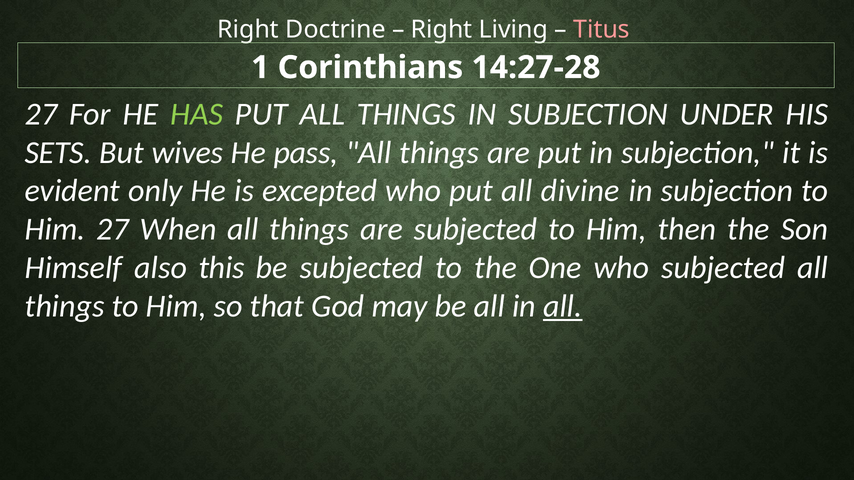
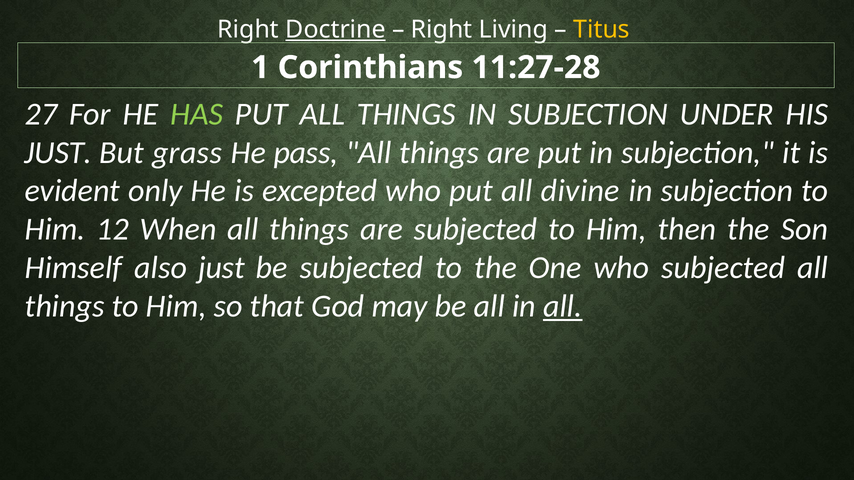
Doctrine underline: none -> present
Titus colour: pink -> yellow
14:27-28: 14:27-28 -> 11:27-28
SETS at (58, 153): SETS -> JUST
wives: wives -> grass
Him 27: 27 -> 12
also this: this -> just
